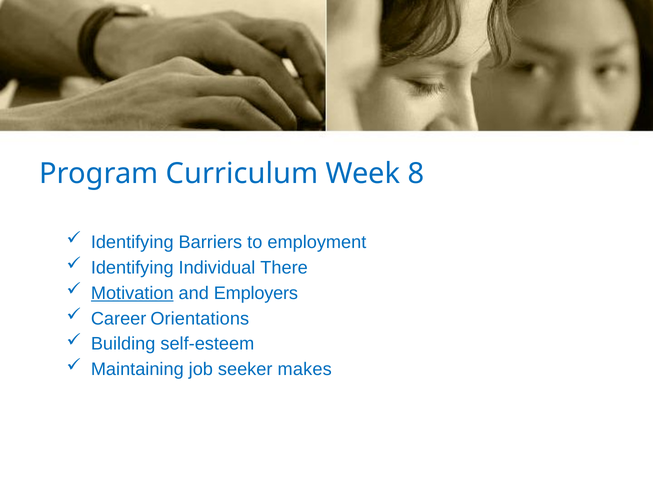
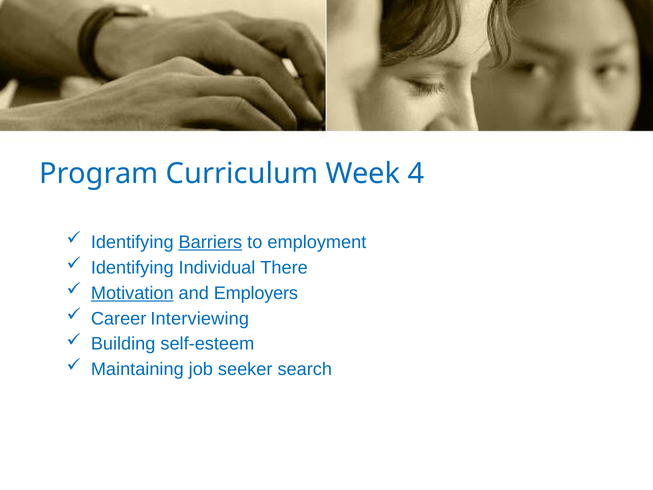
8: 8 -> 4
Barriers underline: none -> present
Orientations: Orientations -> Interviewing
makes: makes -> search
